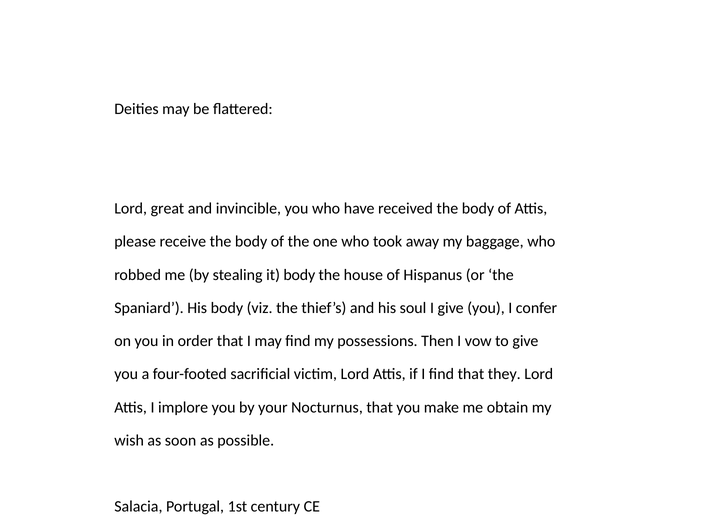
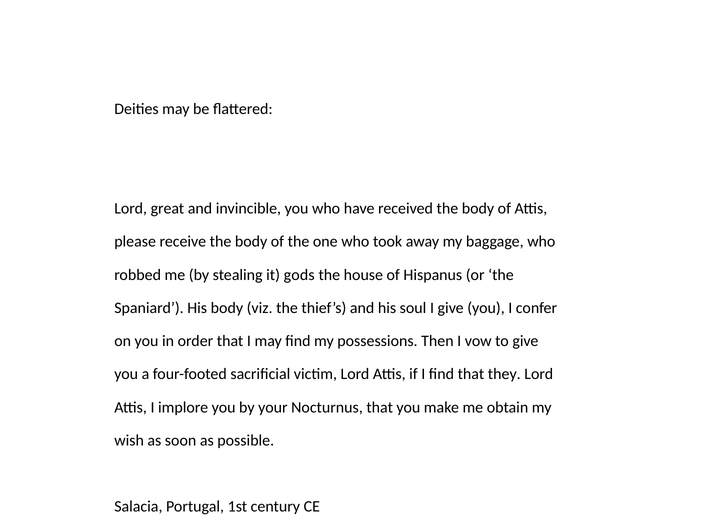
it body: body -> gods
